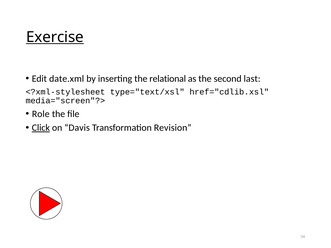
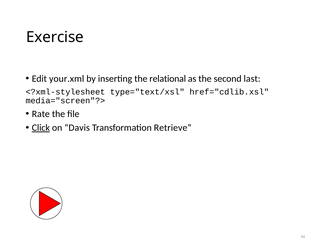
Exercise underline: present -> none
date.xml: date.xml -> your.xml
Role: Role -> Rate
Revision: Revision -> Retrieve
